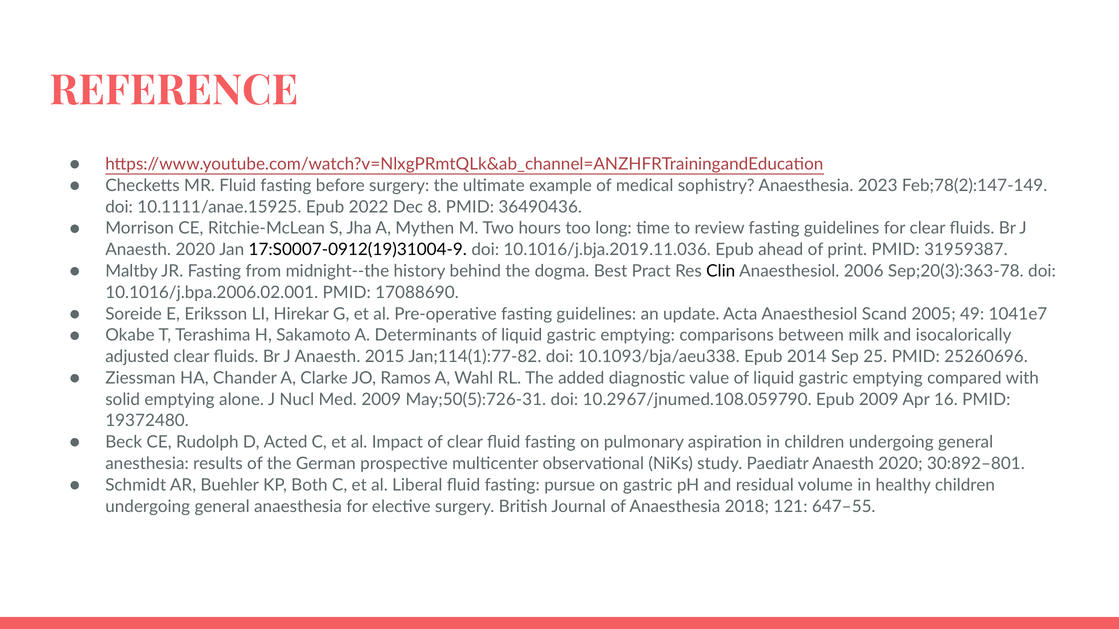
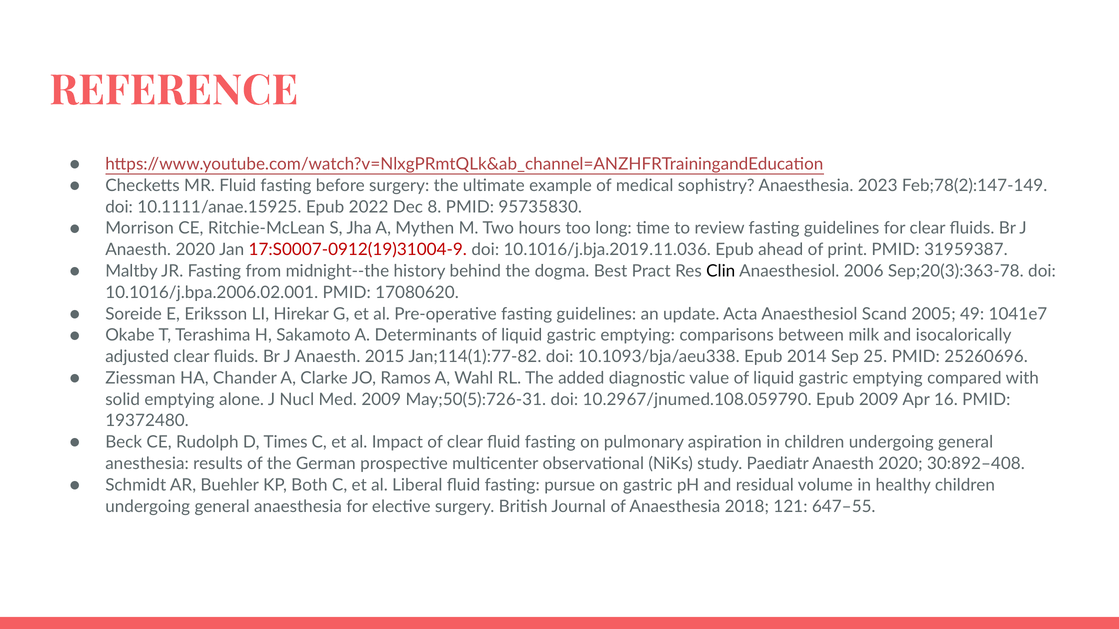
36490436: 36490436 -> 95735830
17:S0007-0912(19)31004-9 colour: black -> red
17088690: 17088690 -> 17080620
Acted: Acted -> Times
30:892–801: 30:892–801 -> 30:892–408
